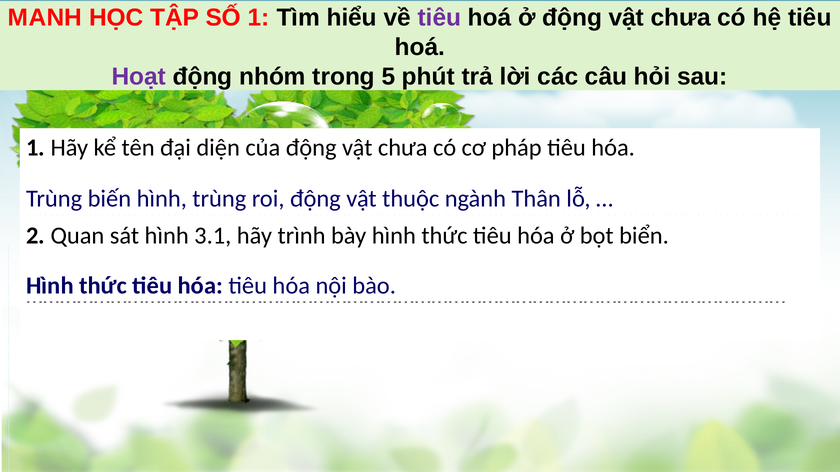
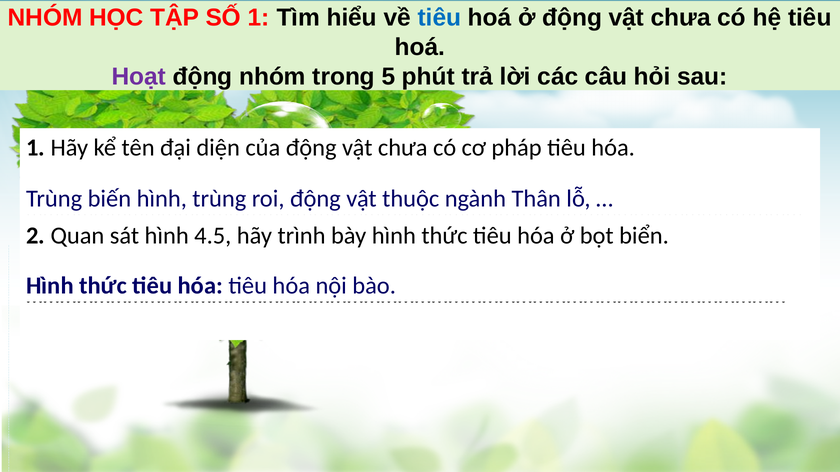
MANH at (45, 18): MANH -> NHÓM
tiêu at (439, 18) colour: purple -> blue
3.1: 3.1 -> 4.5
